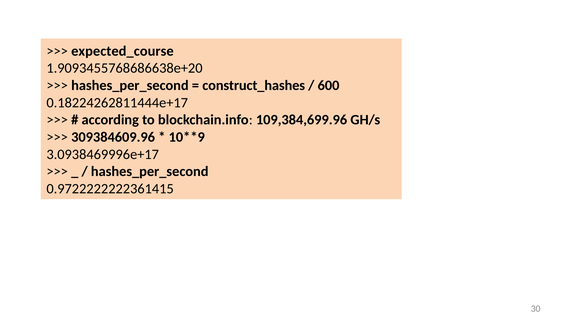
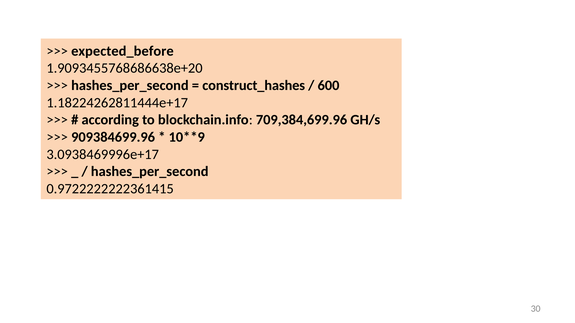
expected_course: expected_course -> expected_before
0.18224262811444e+17: 0.18224262811444e+17 -> 1.18224262811444e+17
109,384,699.96: 109,384,699.96 -> 709,384,699.96
309384609.96: 309384609.96 -> 909384699.96
